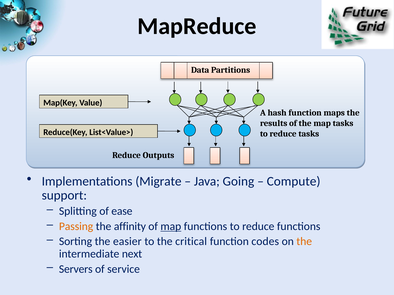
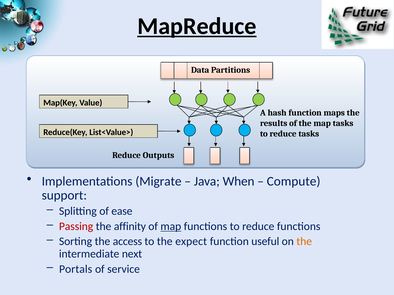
MapReduce underline: none -> present
Going: Going -> When
Passing colour: orange -> red
easier: easier -> access
critical: critical -> expect
codes: codes -> useful
Servers: Servers -> Portals
